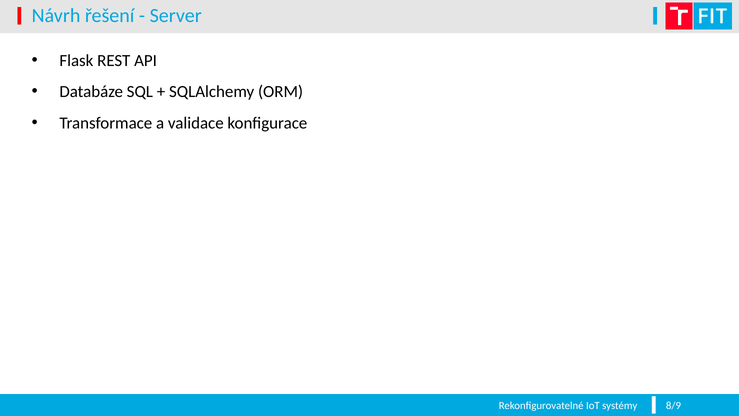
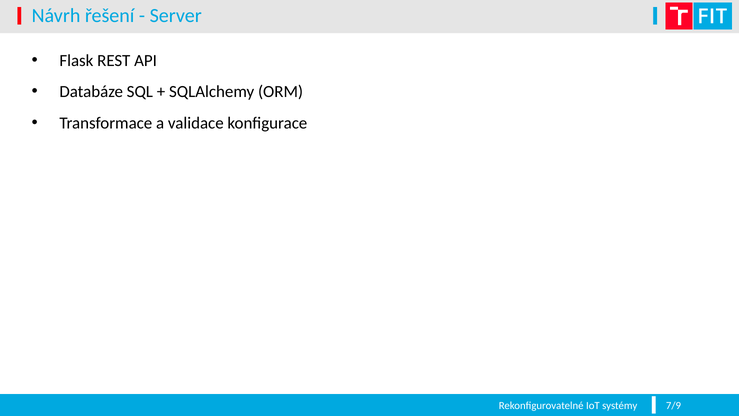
8/9: 8/9 -> 7/9
